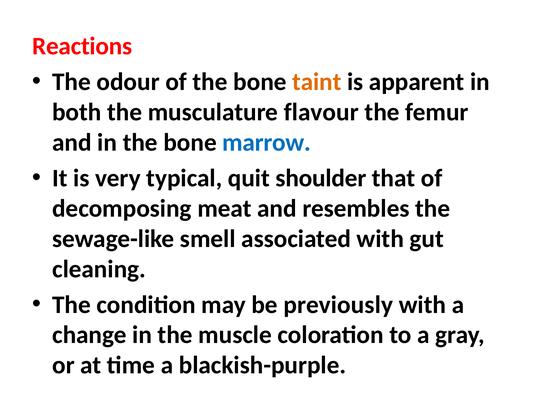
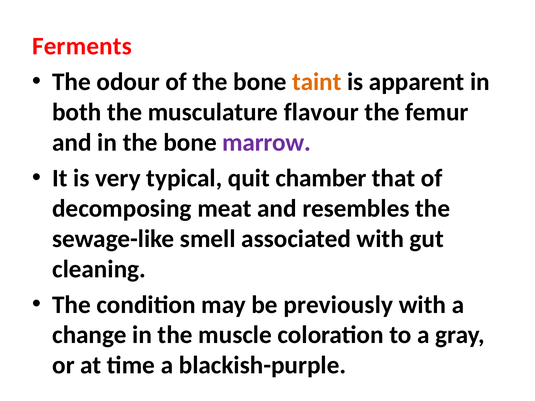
Reactions: Reactions -> Ferments
marrow colour: blue -> purple
shoulder: shoulder -> chamber
